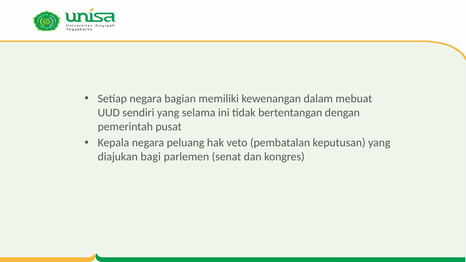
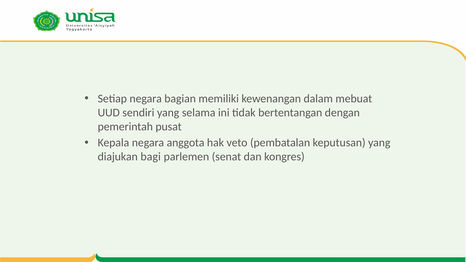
peluang: peluang -> anggota
